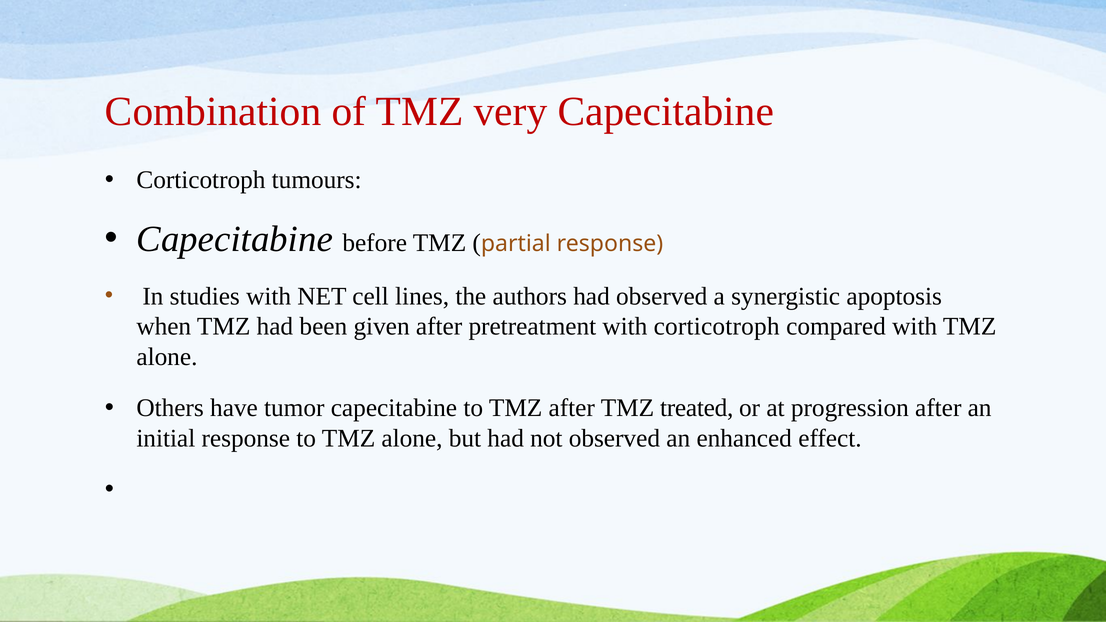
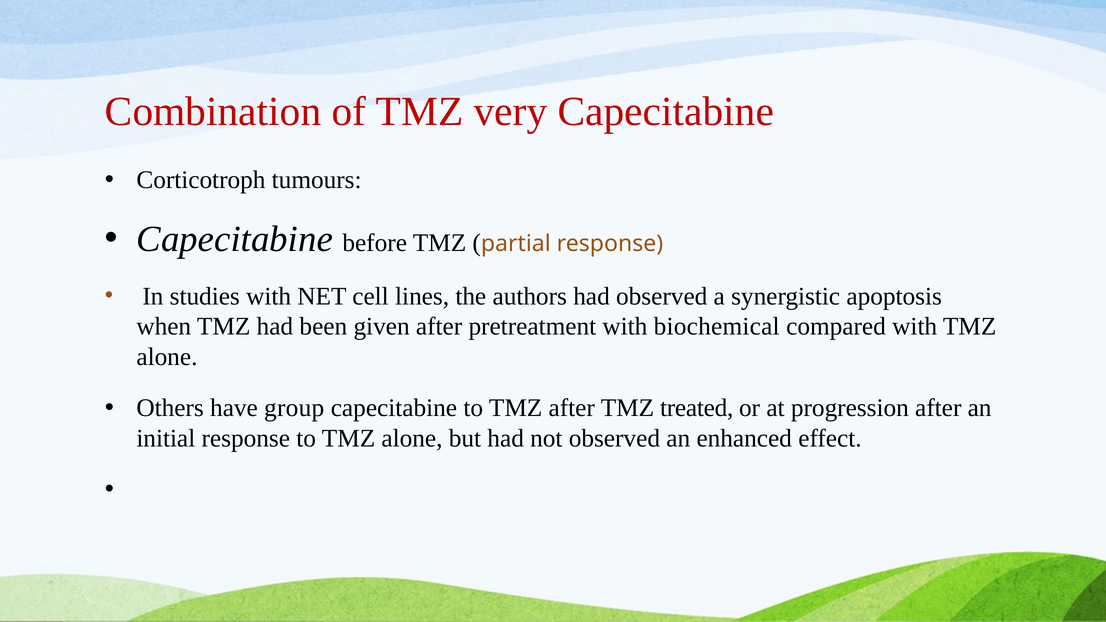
with corticotroph: corticotroph -> biochemical
tumor: tumor -> group
